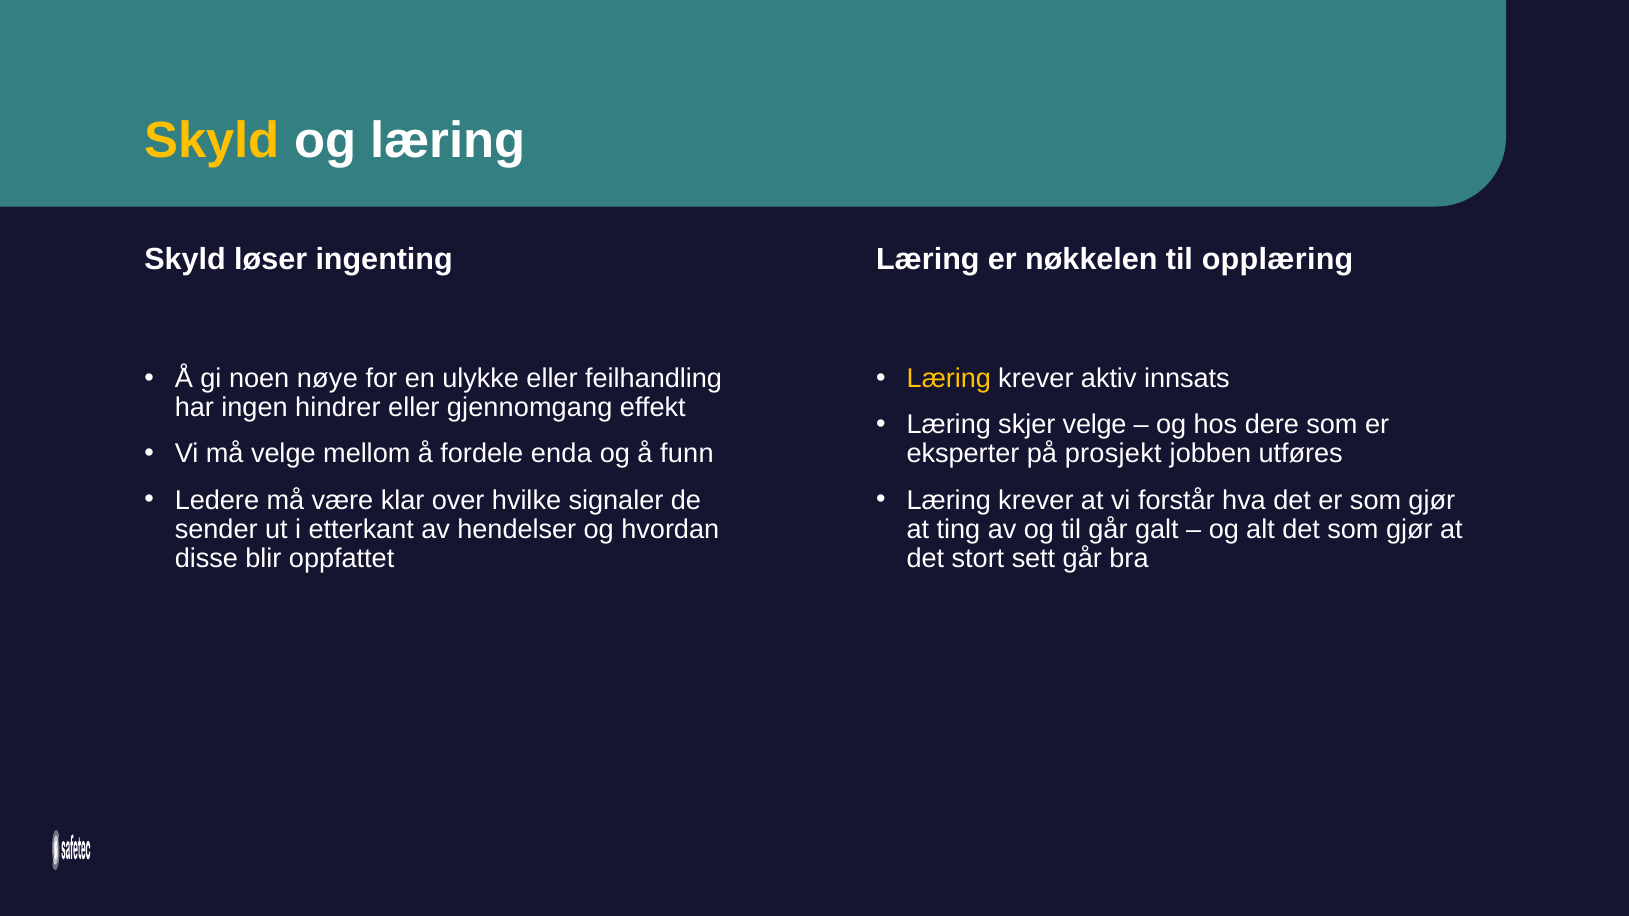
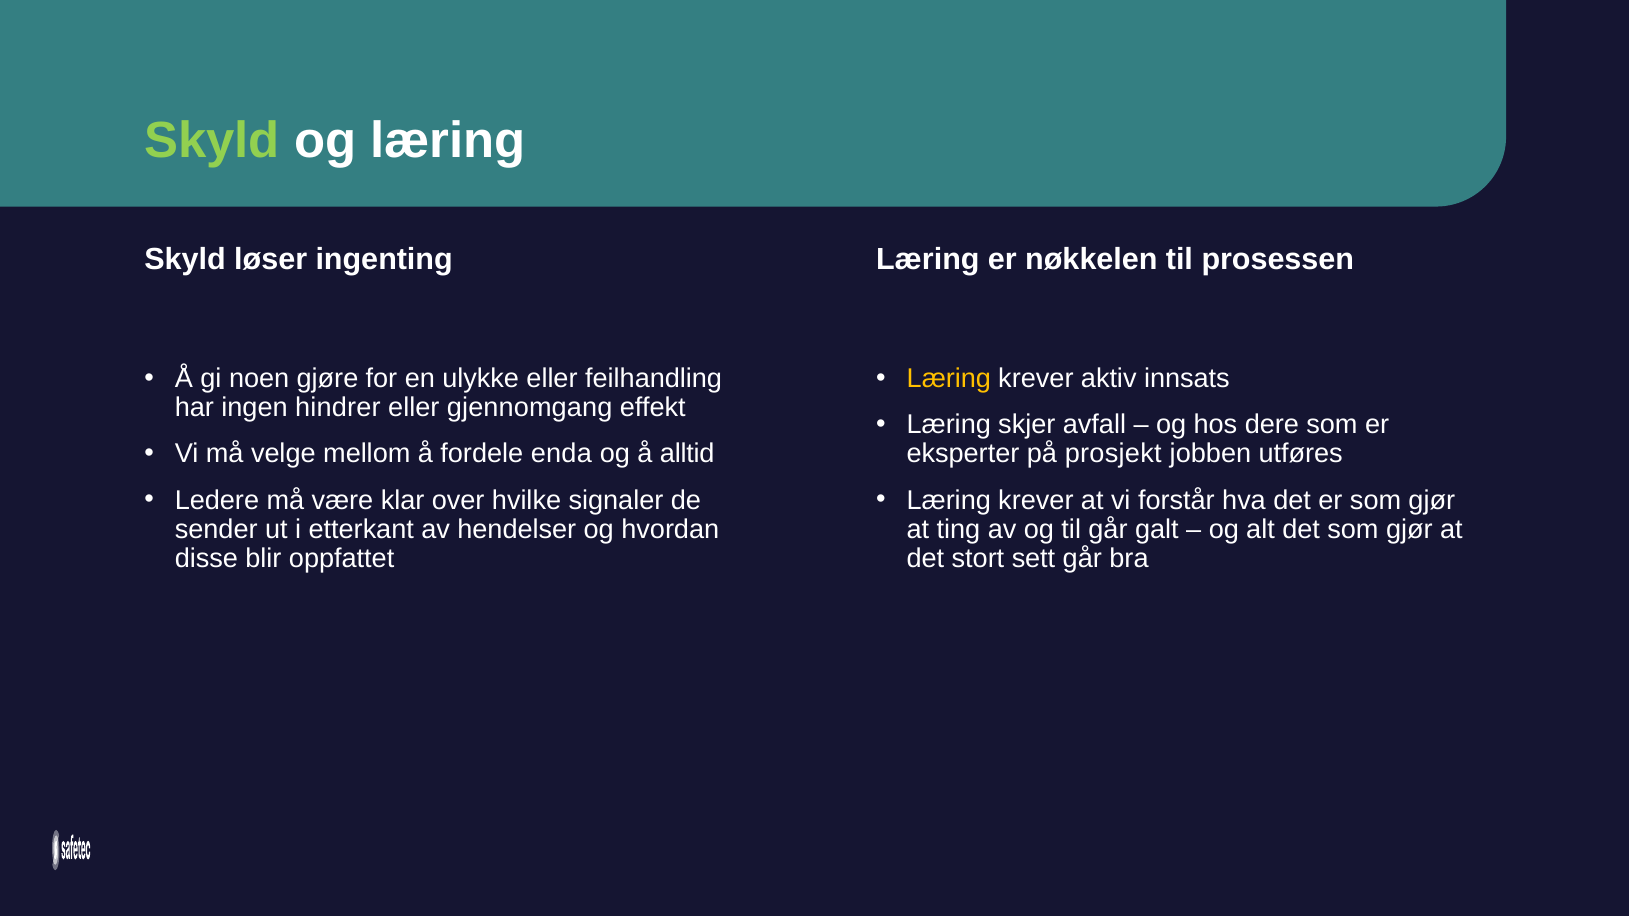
Skyld at (212, 141) colour: yellow -> light green
opplæring: opplæring -> prosessen
nøye: nøye -> gjøre
skjer velge: velge -> avfall
funn: funn -> alltid
